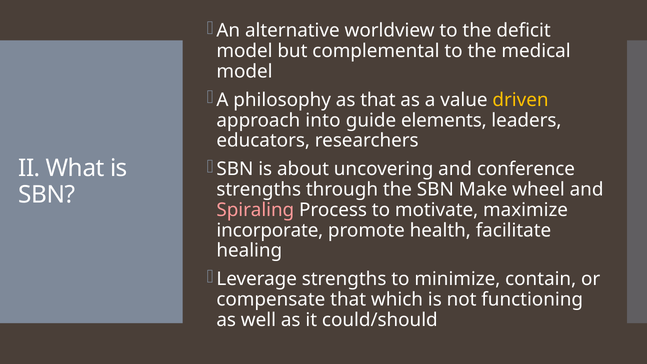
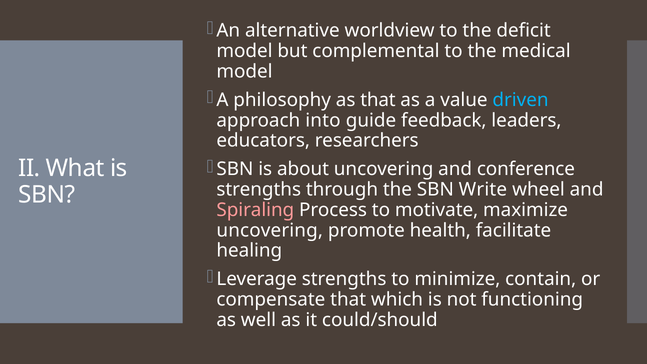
driven colour: yellow -> light blue
elements: elements -> feedback
Make: Make -> Write
incorporate at (270, 230): incorporate -> uncovering
